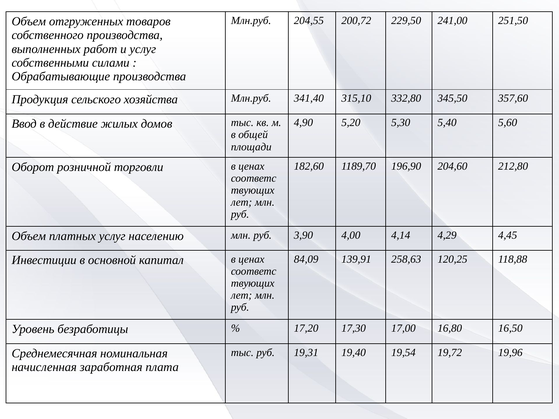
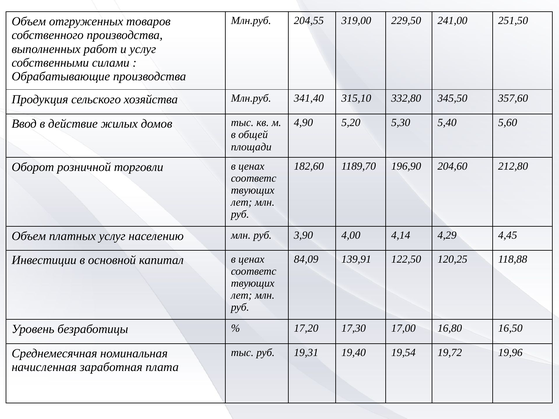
200,72: 200,72 -> 319,00
258,63: 258,63 -> 122,50
